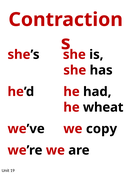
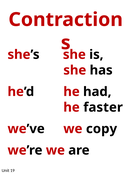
wheat: wheat -> faster
